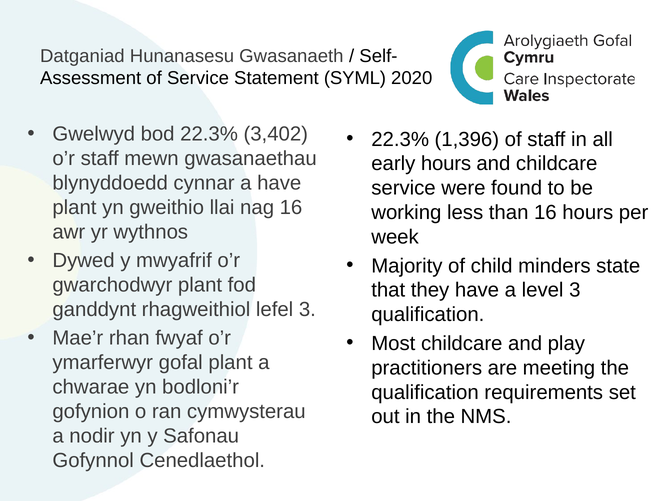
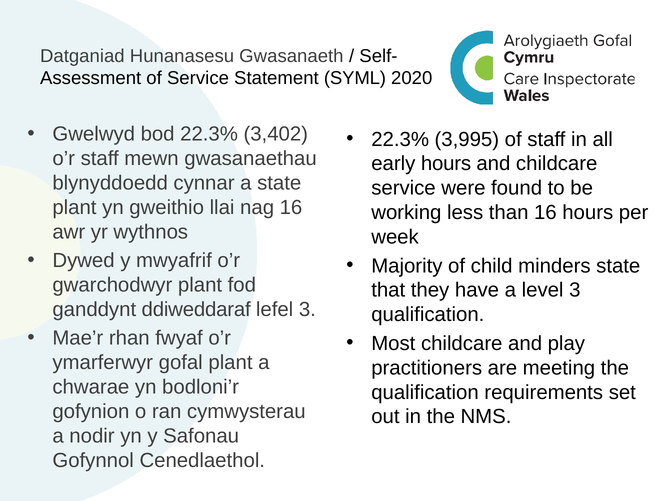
1,396: 1,396 -> 3,995
a have: have -> state
rhagweithiol: rhagweithiol -> ddiweddaraf
